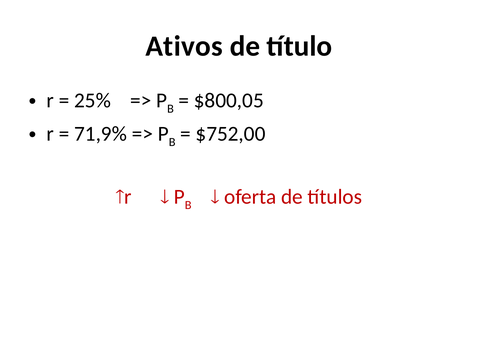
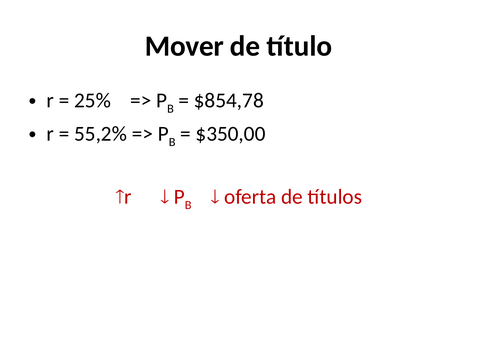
Ativos: Ativos -> Mover
$800,05: $800,05 -> $854,78
71,9%: 71,9% -> 55,2%
$752,00: $752,00 -> $350,00
